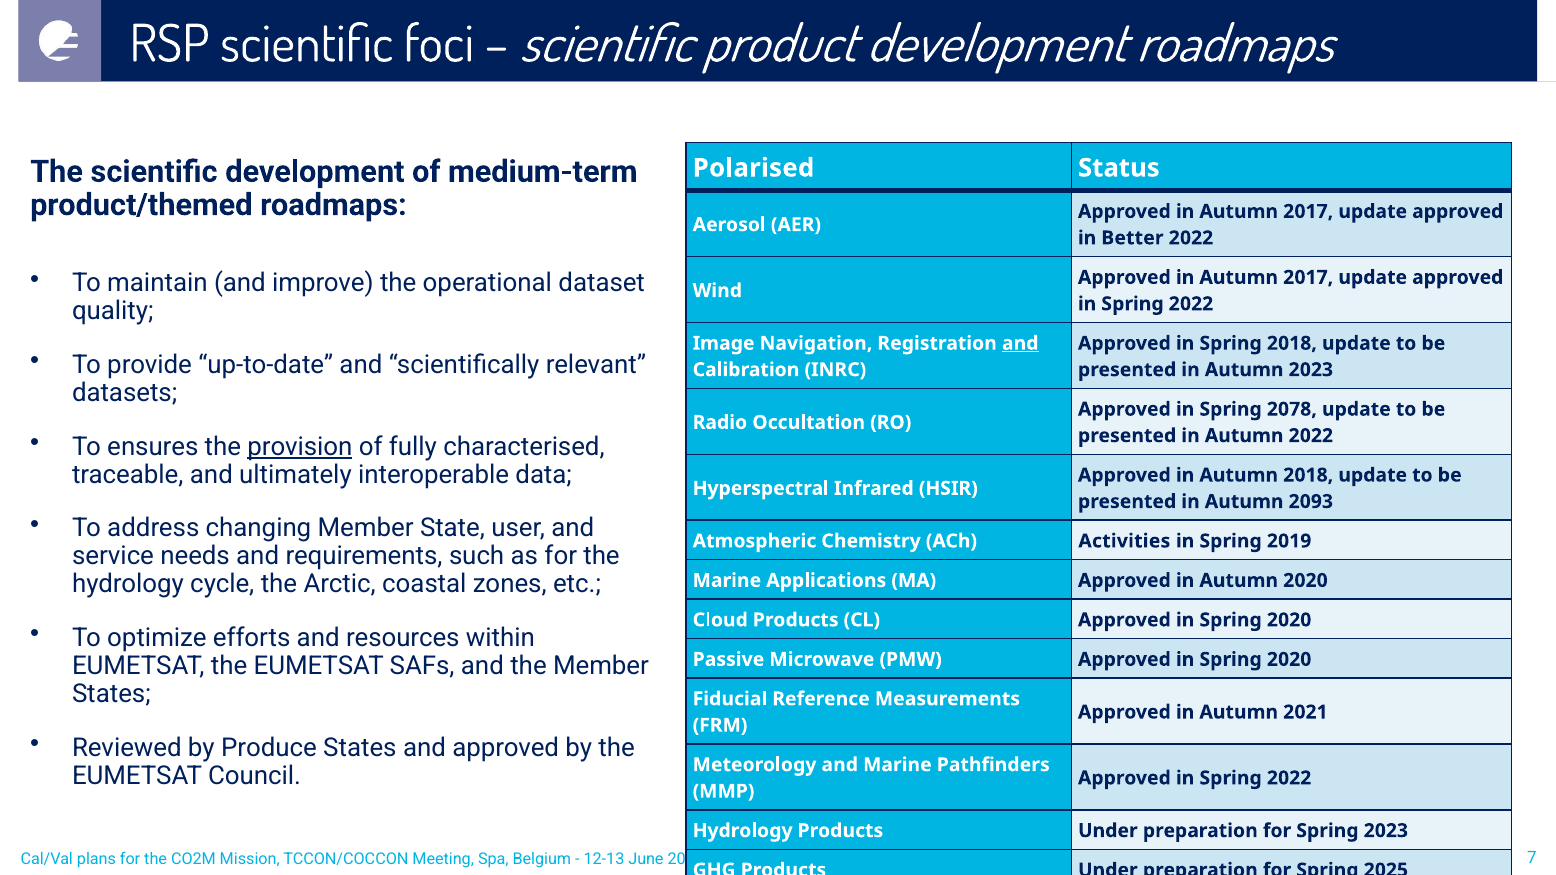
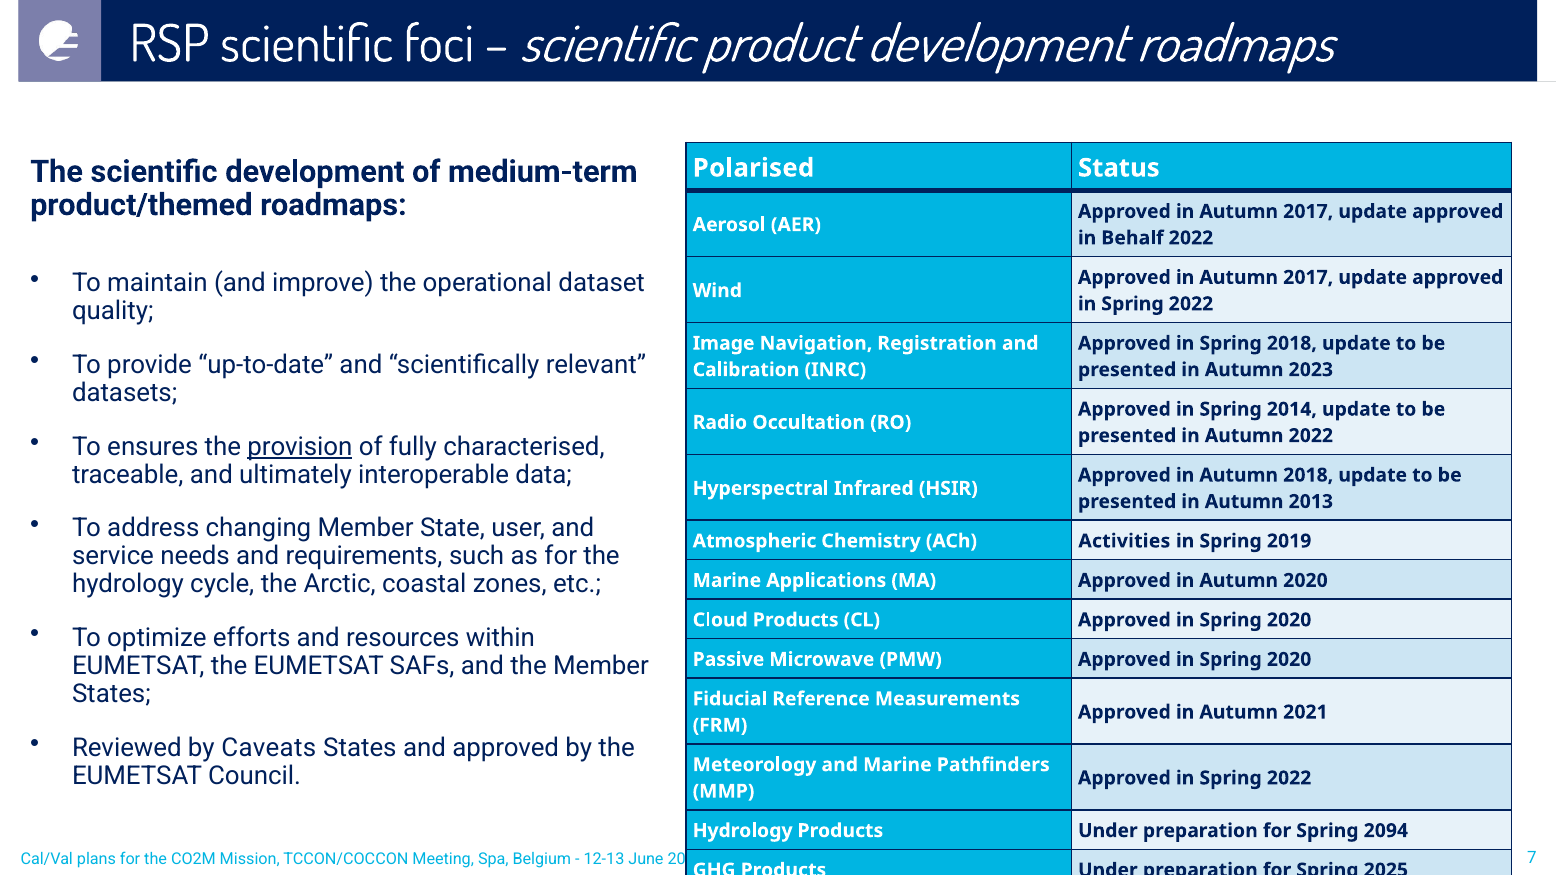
Better: Better -> Behalf
and at (1020, 343) underline: present -> none
2078: 2078 -> 2014
2093: 2093 -> 2013
Produce: Produce -> Caveats
Spring 2023: 2023 -> 2094
